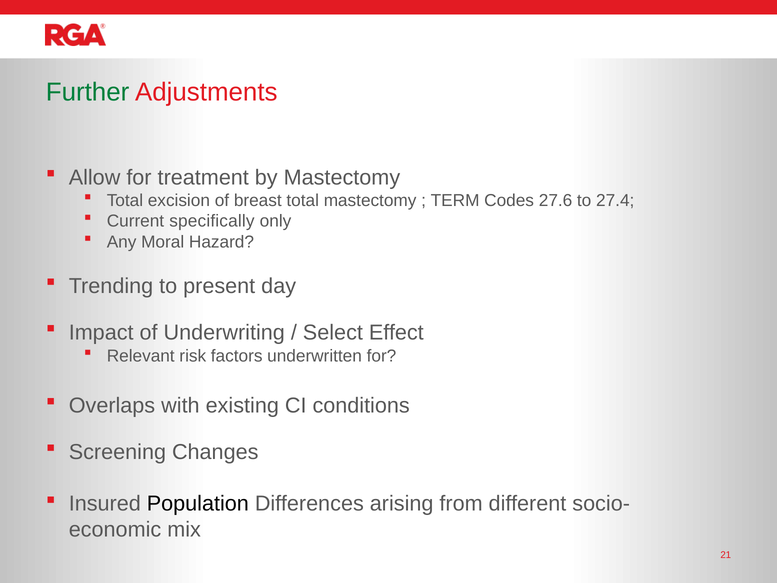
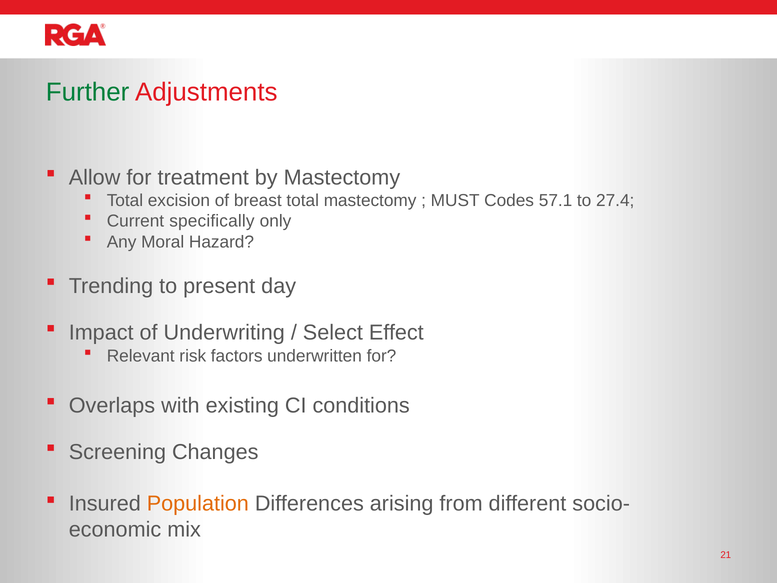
TERM: TERM -> MUST
27.6: 27.6 -> 57.1
Population colour: black -> orange
